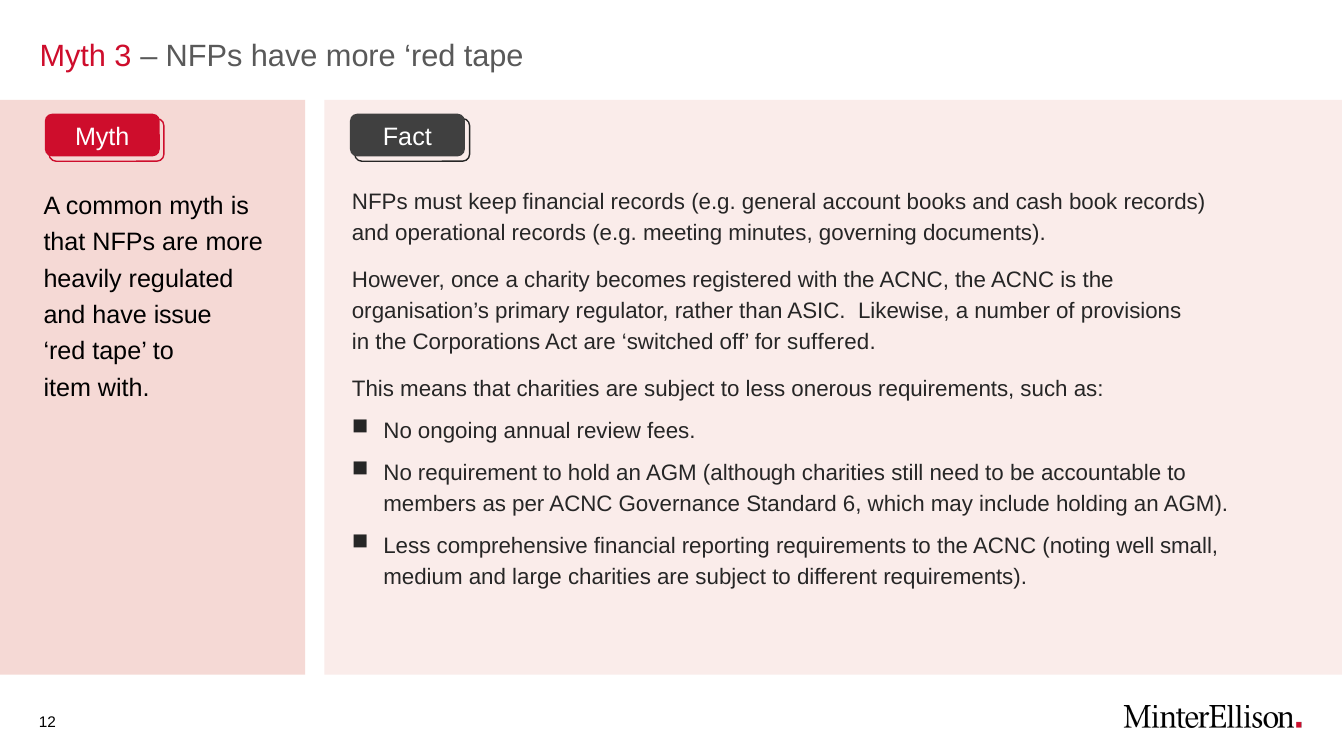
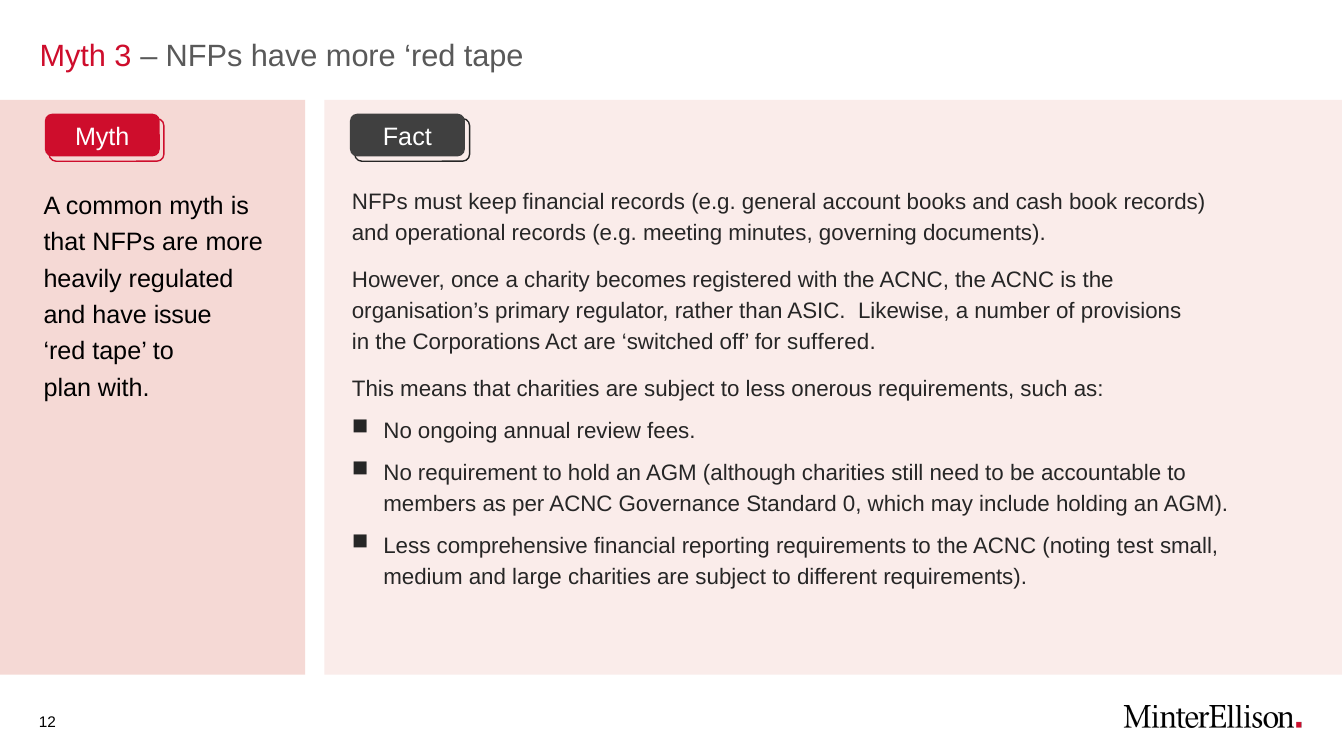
item: item -> plan
6: 6 -> 0
well: well -> test
